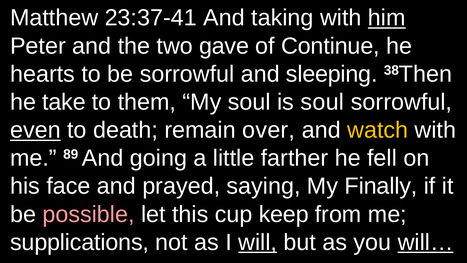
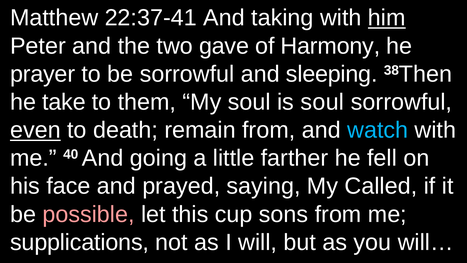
23:37-41: 23:37-41 -> 22:37-41
Continue: Continue -> Harmony
hearts: hearts -> prayer
remain over: over -> from
watch colour: yellow -> light blue
89: 89 -> 40
Finally: Finally -> Called
keep: keep -> sons
will underline: present -> none
will… underline: present -> none
